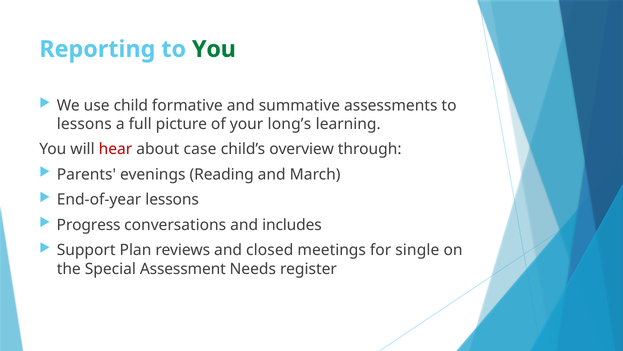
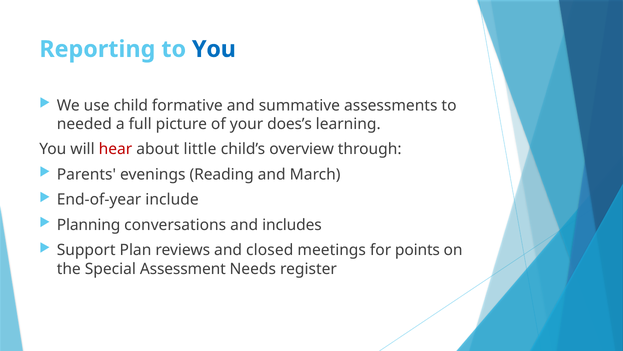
You at (214, 49) colour: green -> blue
lessons at (84, 124): lessons -> needed
long’s: long’s -> does’s
case: case -> little
End-of-year lessons: lessons -> include
Progress: Progress -> Planning
single: single -> points
